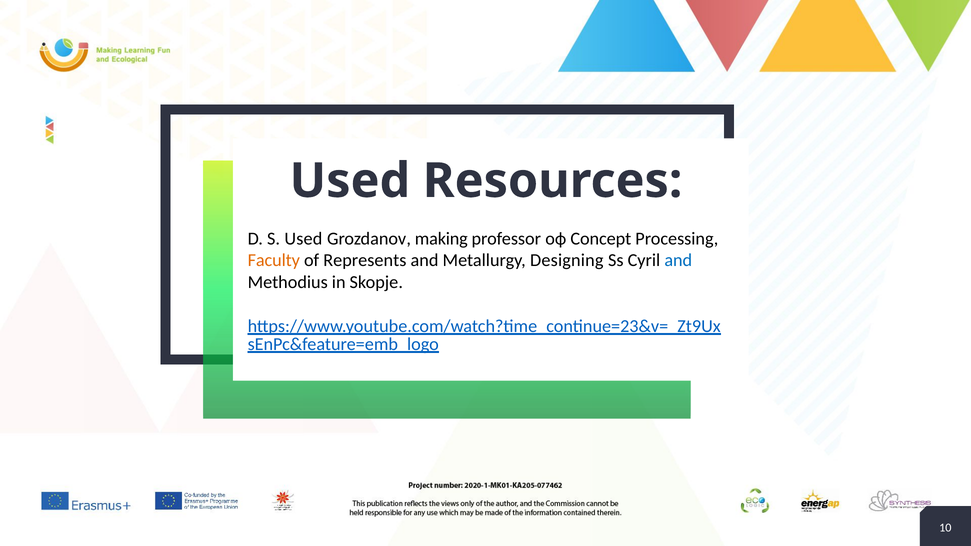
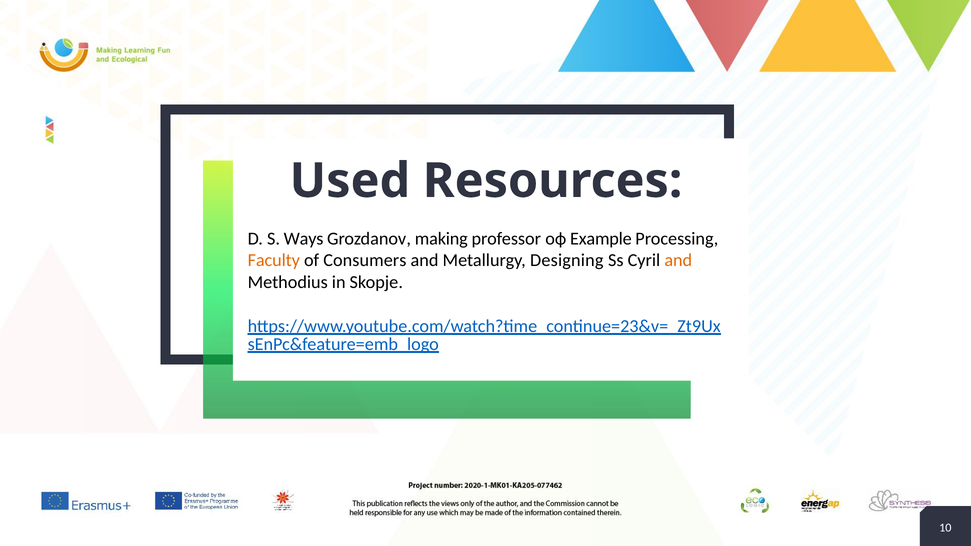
S Used: Used -> Ways
Concept: Concept -> Example
Represents: Represents -> Consumers
and at (678, 261) colour: blue -> orange
